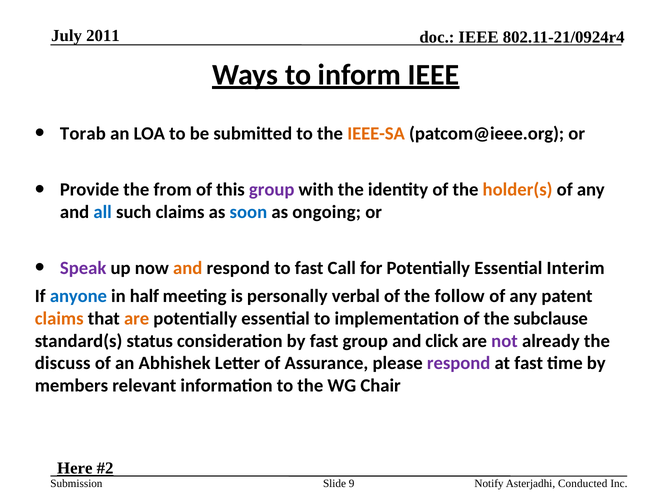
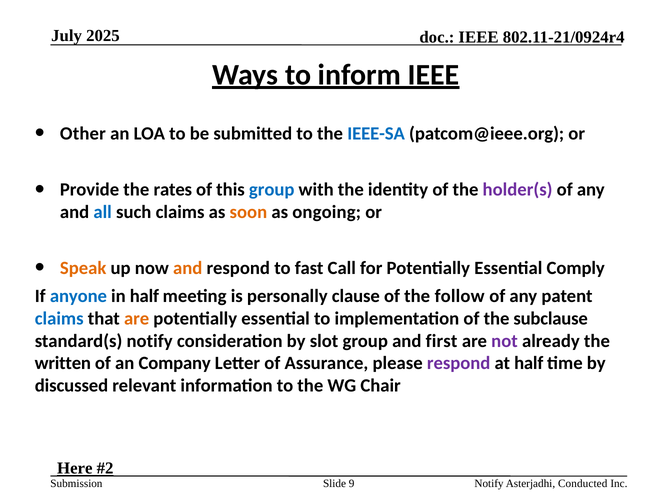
2011: 2011 -> 2025
Torab: Torab -> Other
IEEE-SA colour: orange -> blue
from: from -> rates
group at (272, 190) colour: purple -> blue
holder(s colour: orange -> purple
soon colour: blue -> orange
Speak colour: purple -> orange
Interim: Interim -> Comply
verbal: verbal -> clause
claims at (59, 319) colour: orange -> blue
standard(s status: status -> notify
by fast: fast -> slot
click: click -> first
discuss: discuss -> written
Abhishek: Abhishek -> Company
at fast: fast -> half
members: members -> discussed
